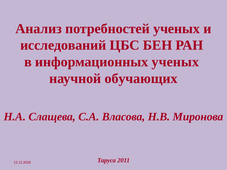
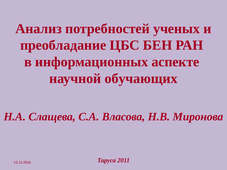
исследований: исследований -> преобладание
информационных ученых: ученых -> аспекте
